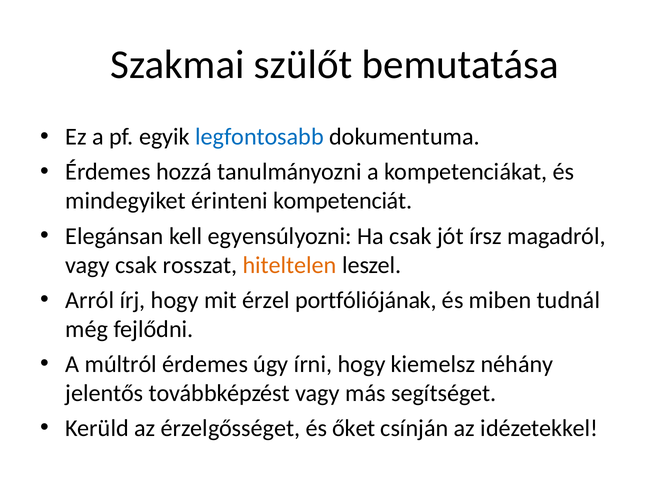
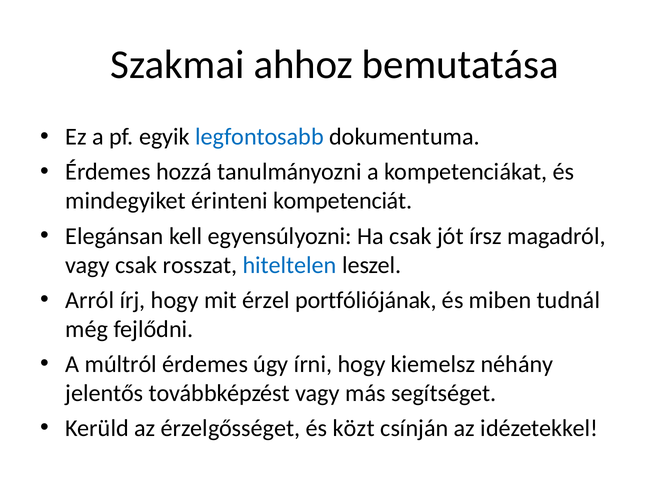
szülőt: szülőt -> ahhoz
hiteltelen colour: orange -> blue
őket: őket -> közt
